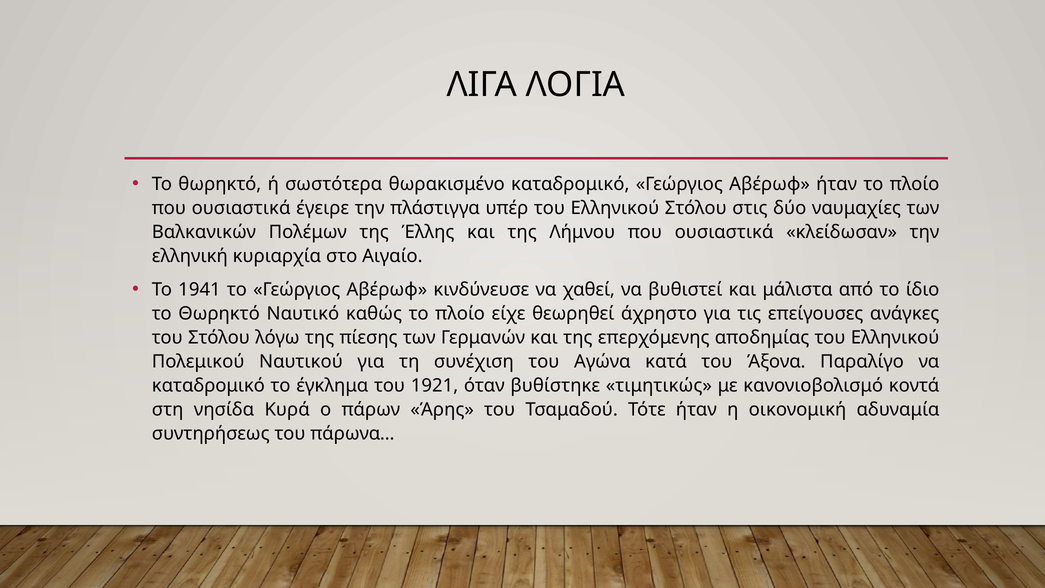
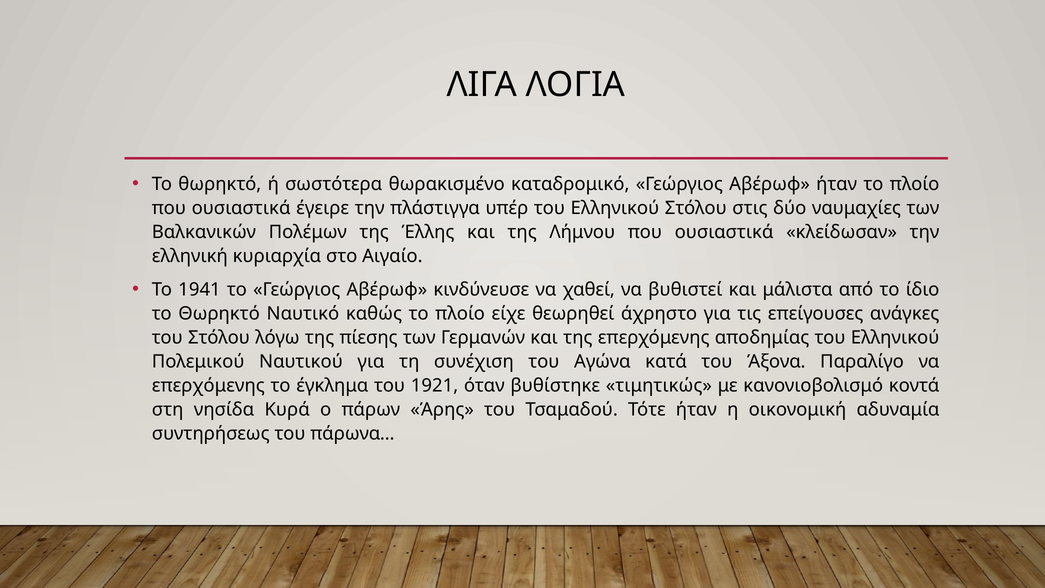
καταδρομικό at (208, 386): καταδρομικό -> επερχόμενης
